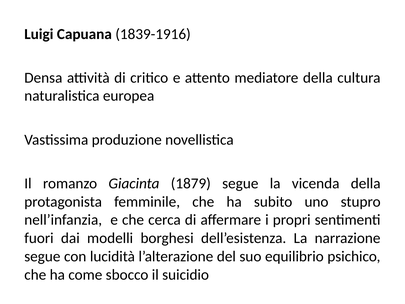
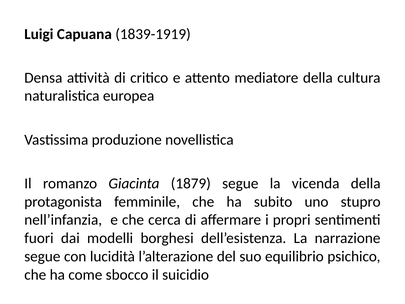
1839-1916: 1839-1916 -> 1839-1919
